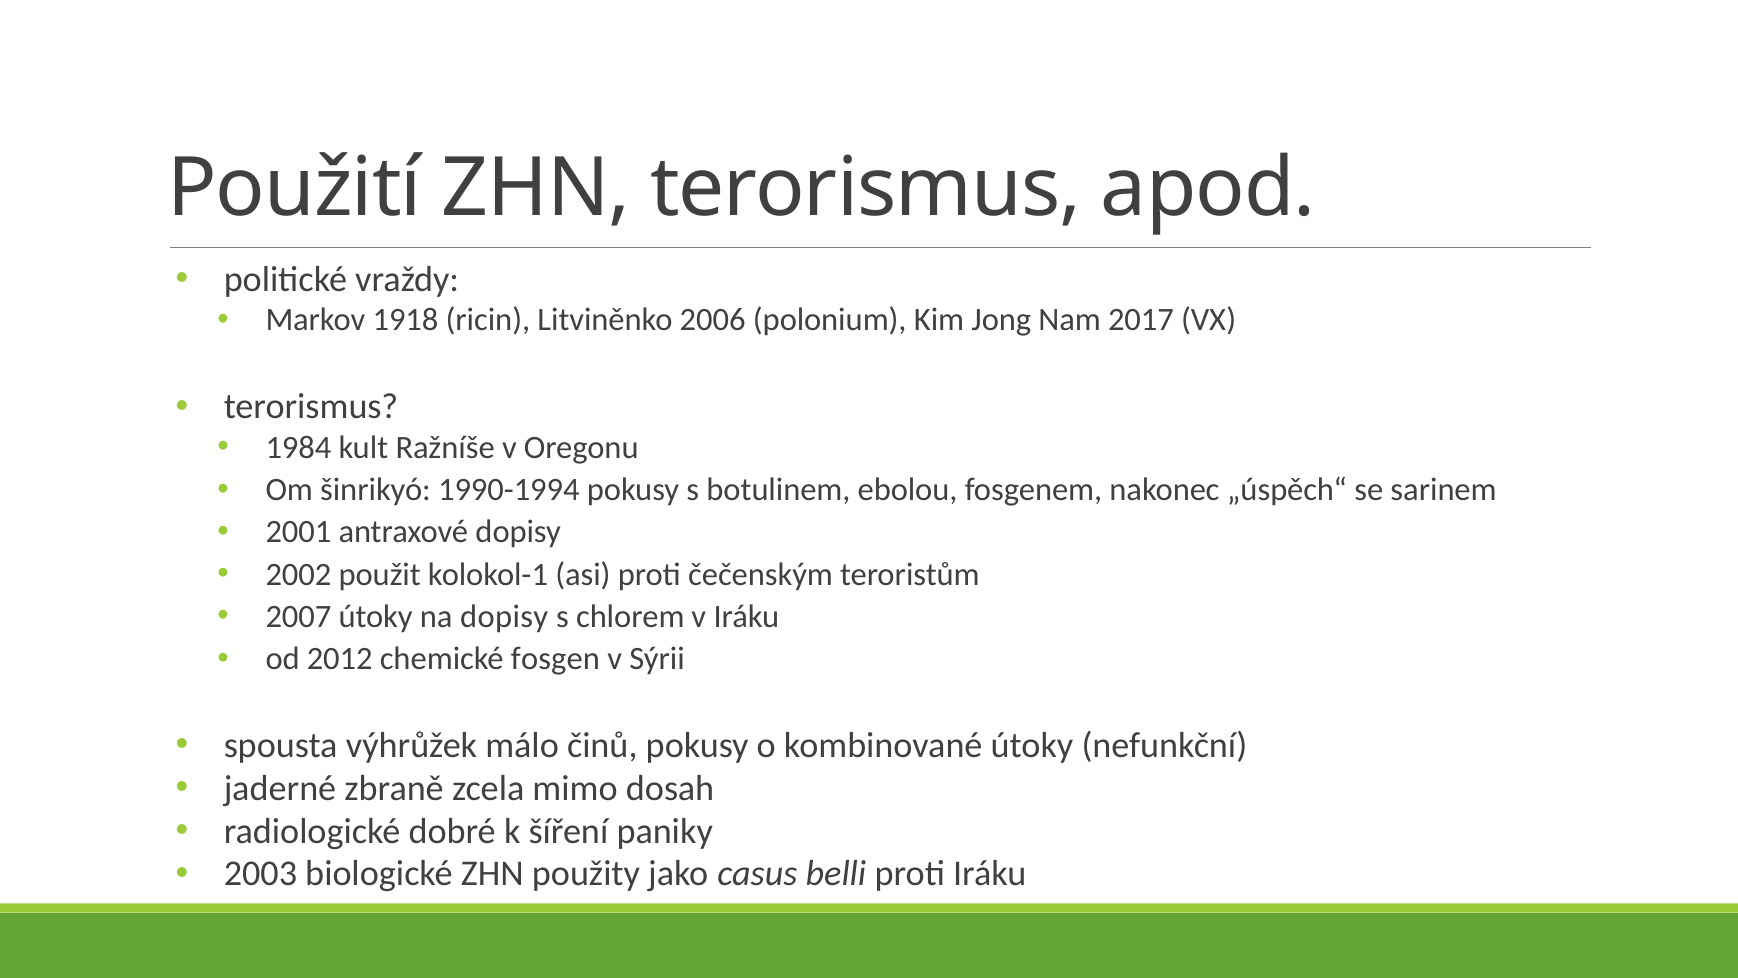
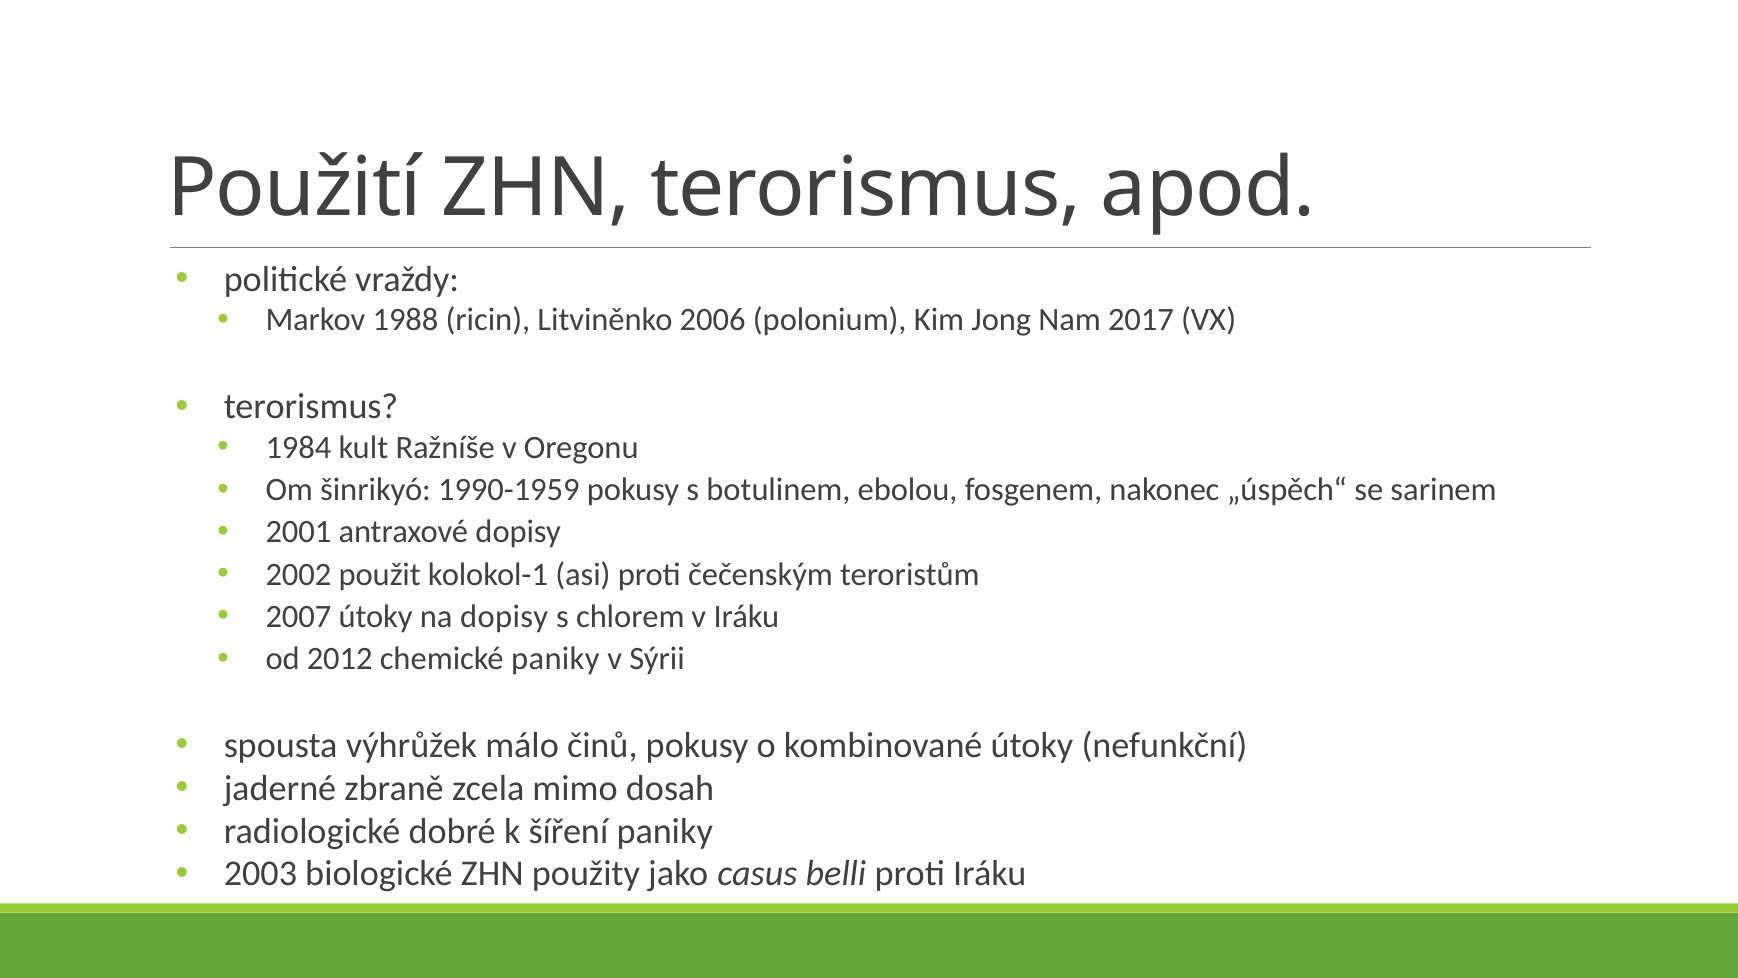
1918: 1918 -> 1988
1990-1994: 1990-1994 -> 1990-1959
chemické fosgen: fosgen -> paniky
